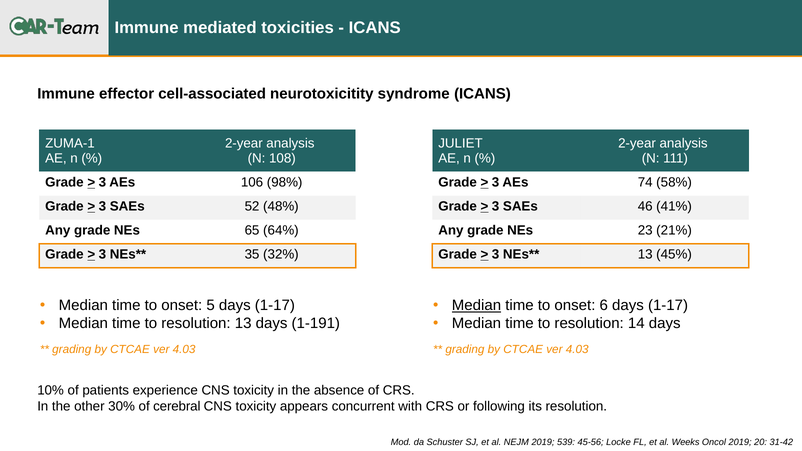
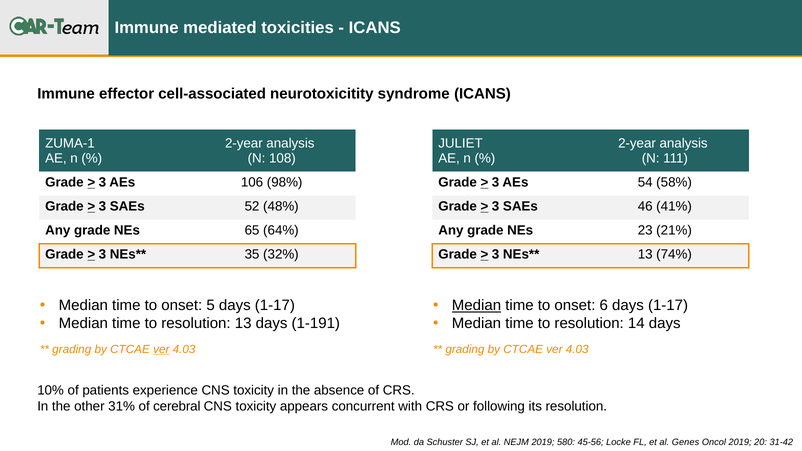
74: 74 -> 54
45%: 45% -> 74%
ver at (161, 349) underline: none -> present
30%: 30% -> 31%
539: 539 -> 580
Weeks: Weeks -> Genes
